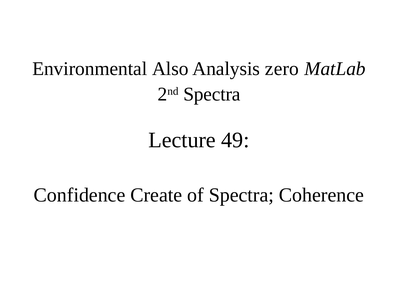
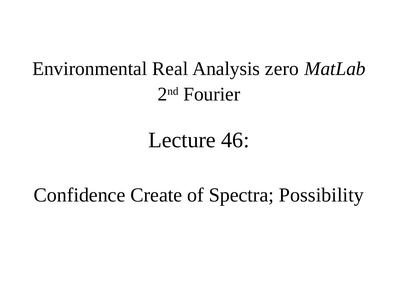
Also: Also -> Real
2nd Spectra: Spectra -> Fourier
49: 49 -> 46
Coherence: Coherence -> Possibility
